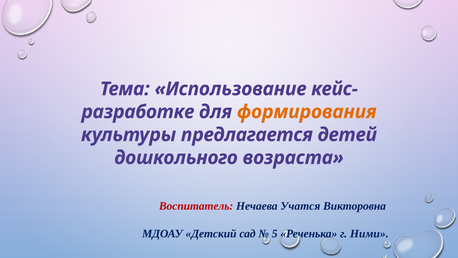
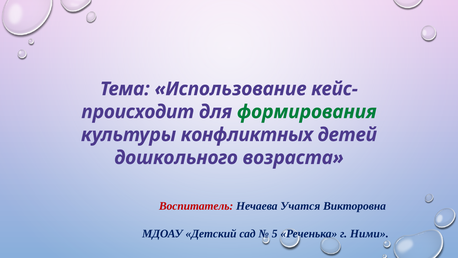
разработке: разработке -> происходит
формирования colour: orange -> green
предлагается: предлагается -> конфликтных
